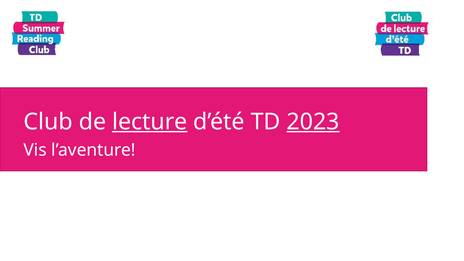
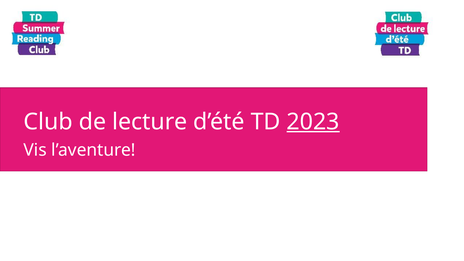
lecture underline: present -> none
